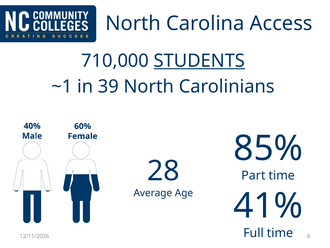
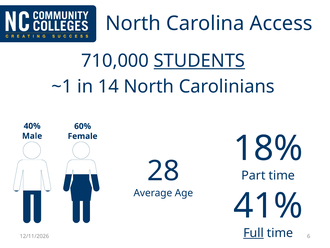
39: 39 -> 14
85%: 85% -> 18%
Full underline: none -> present
